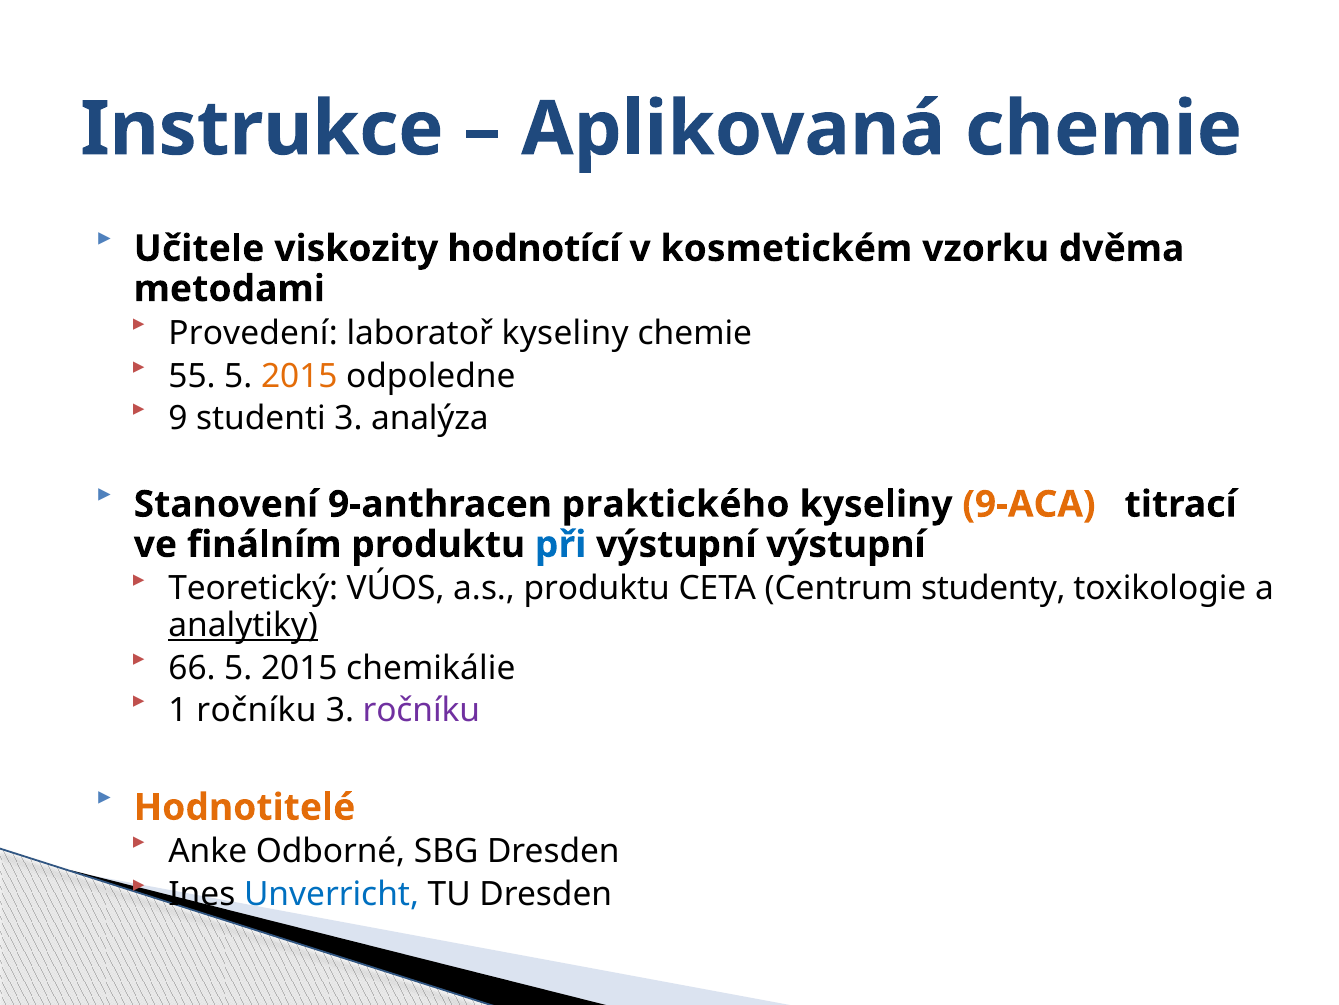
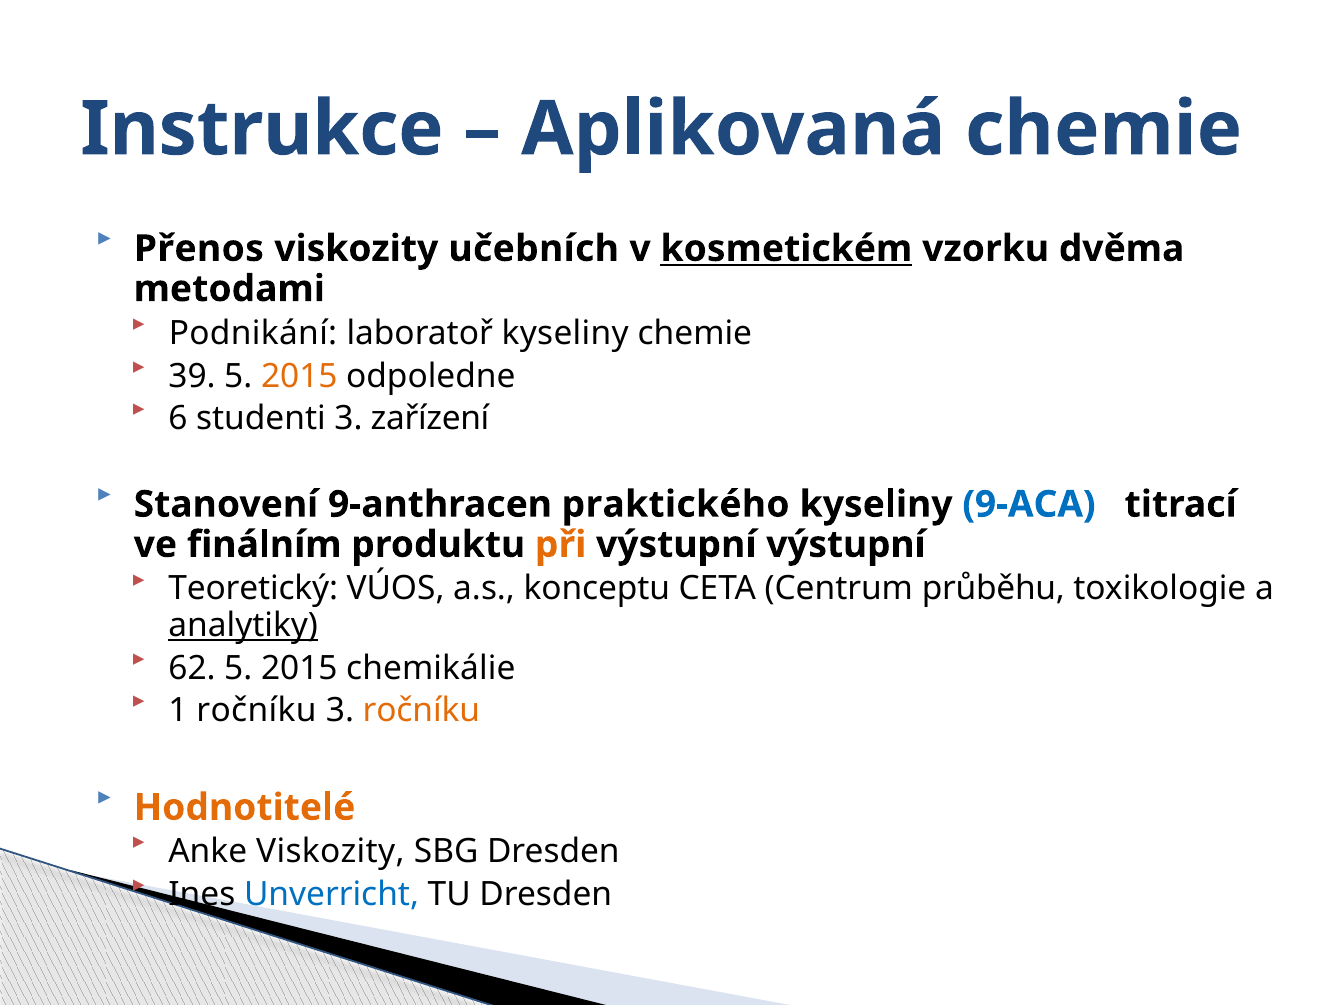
Učitele: Učitele -> Přenos
hodnotící: hodnotící -> učebních
kosmetickém underline: none -> present
Provedení: Provedení -> Podnikání
55: 55 -> 39
9: 9 -> 6
analýza: analýza -> zařízení
9-ACA colour: orange -> blue
při colour: blue -> orange
a.s produktu: produktu -> konceptu
studenty: studenty -> průběhu
66: 66 -> 62
ročníku at (421, 710) colour: purple -> orange
Anke Odborné: Odborné -> Viskozity
